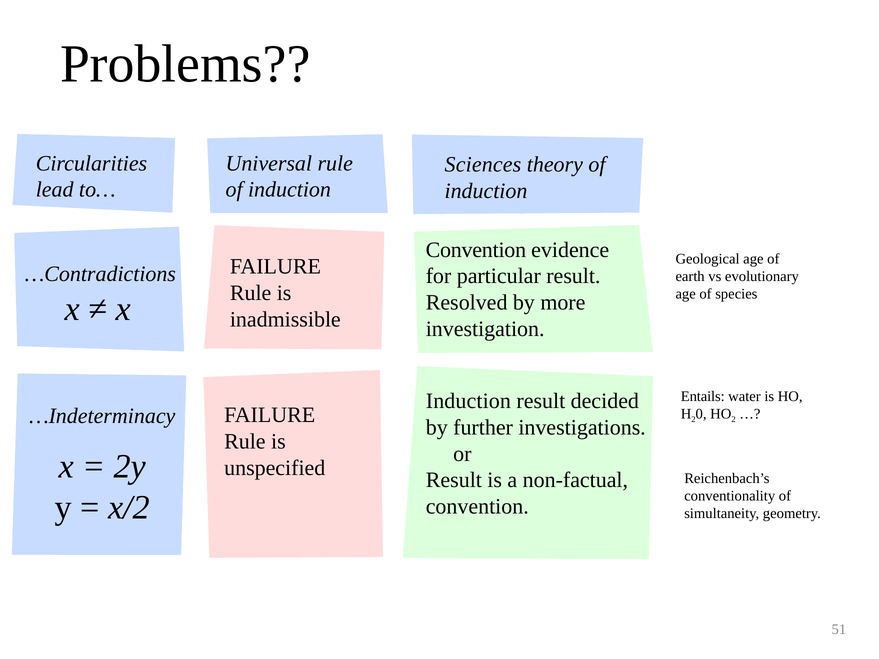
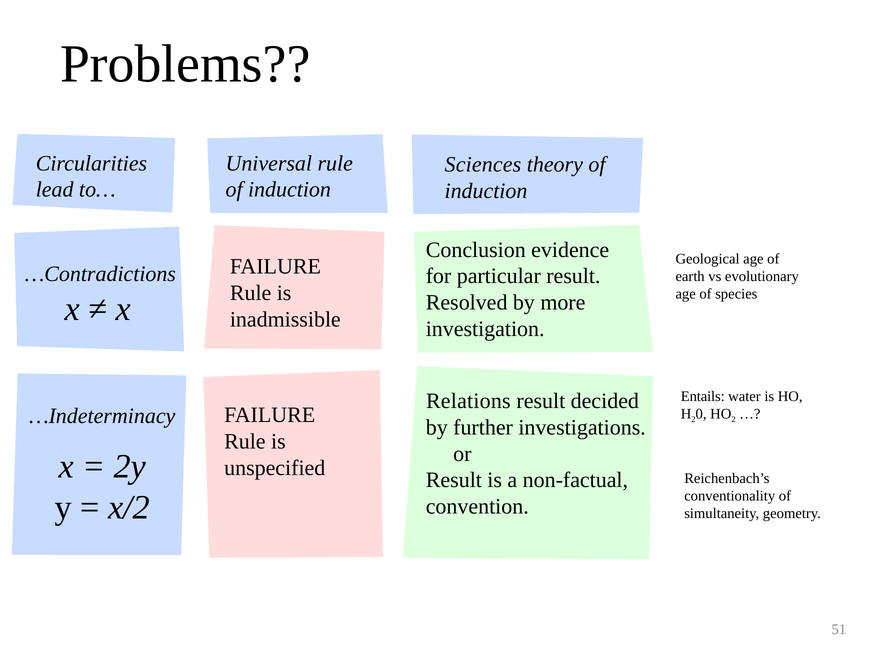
Convention at (476, 250): Convention -> Conclusion
Induction at (468, 401): Induction -> Relations
